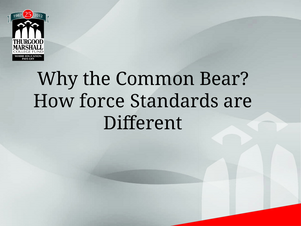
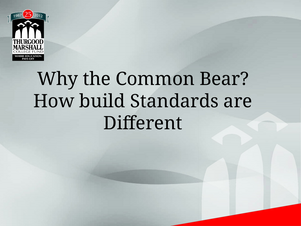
force: force -> build
